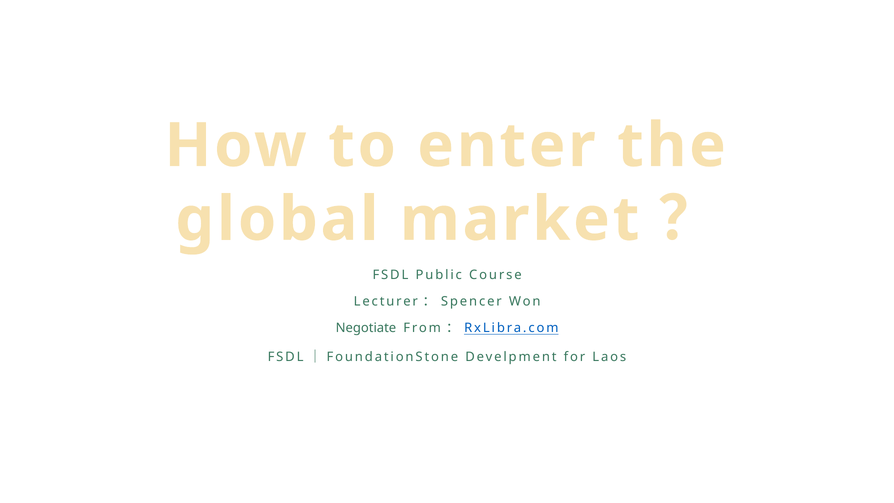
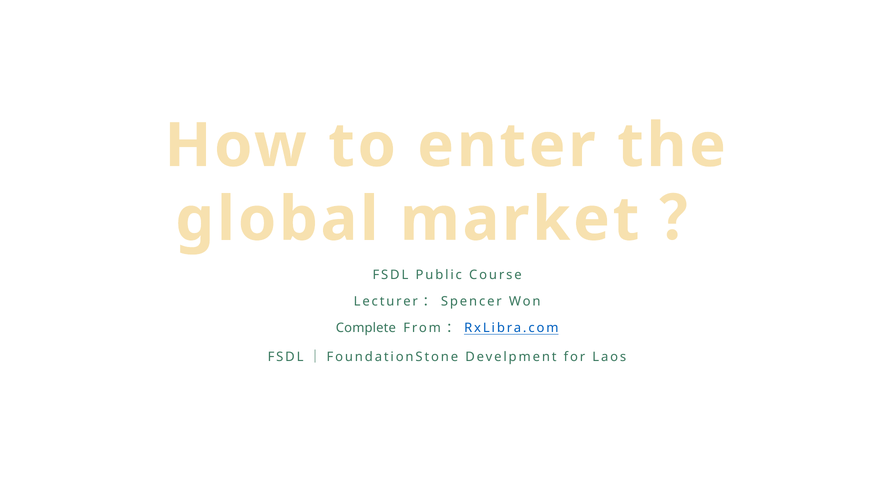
Negotiate: Negotiate -> Complete
